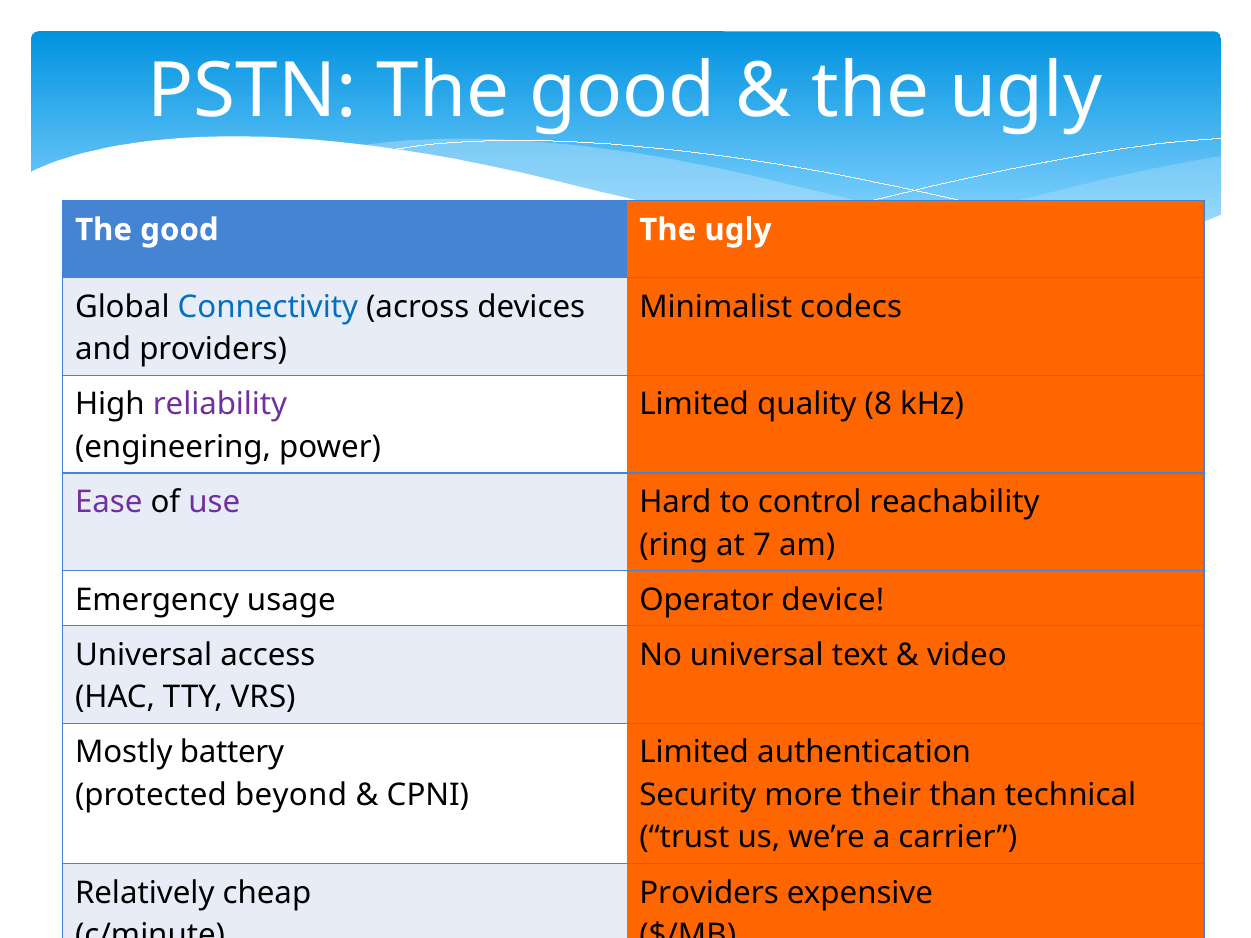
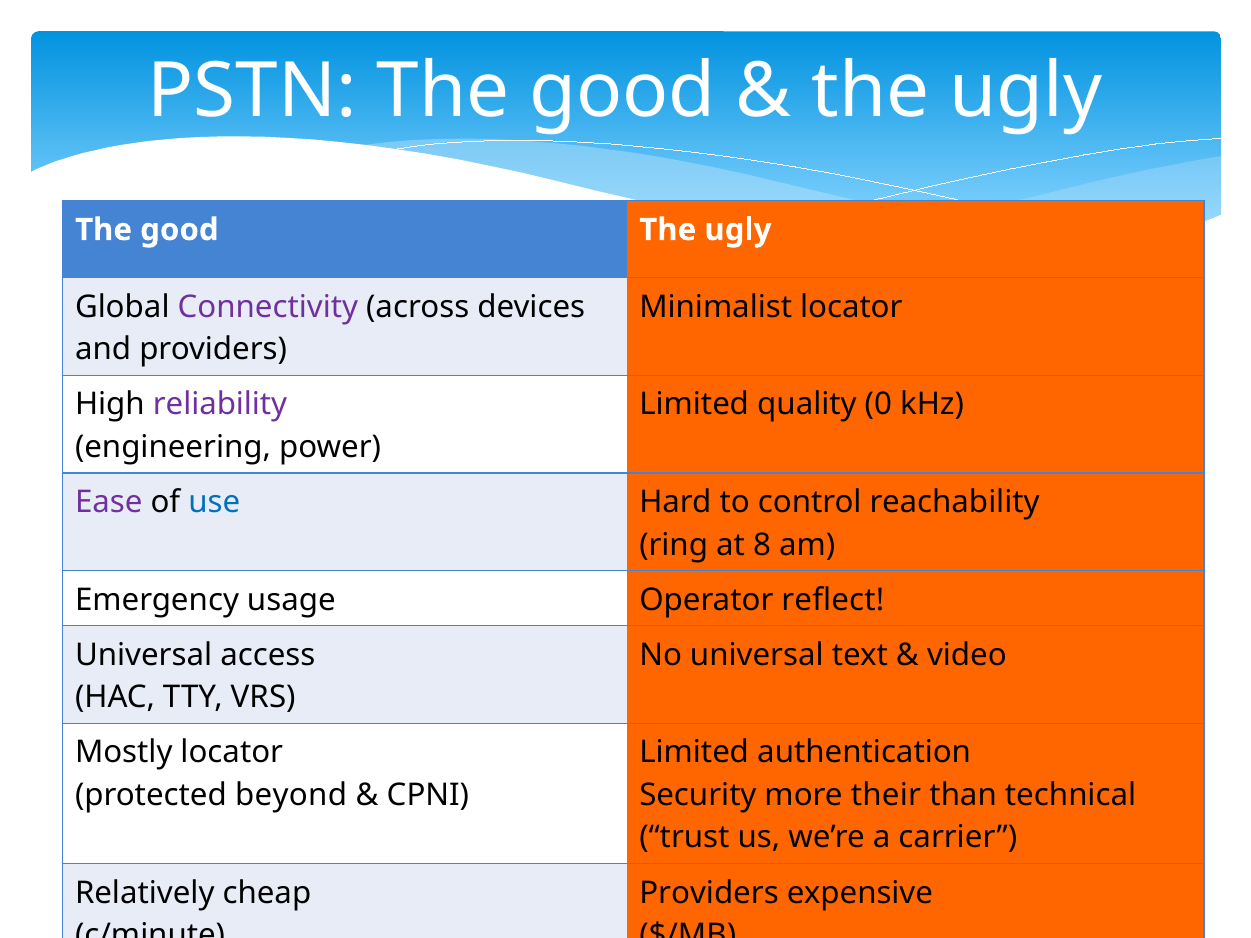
Connectivity colour: blue -> purple
Minimalist codecs: codecs -> locator
8: 8 -> 0
use colour: purple -> blue
at 7: 7 -> 8
device: device -> reflect
Mostly battery: battery -> locator
